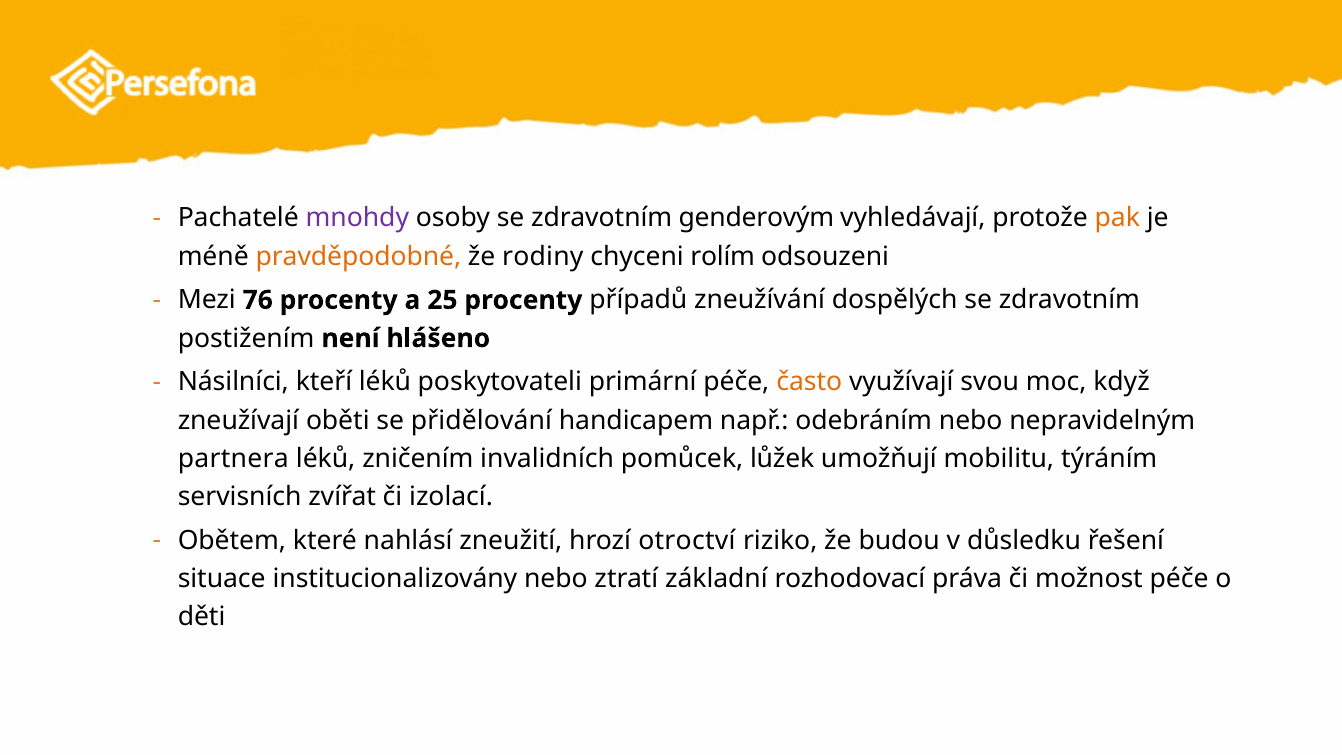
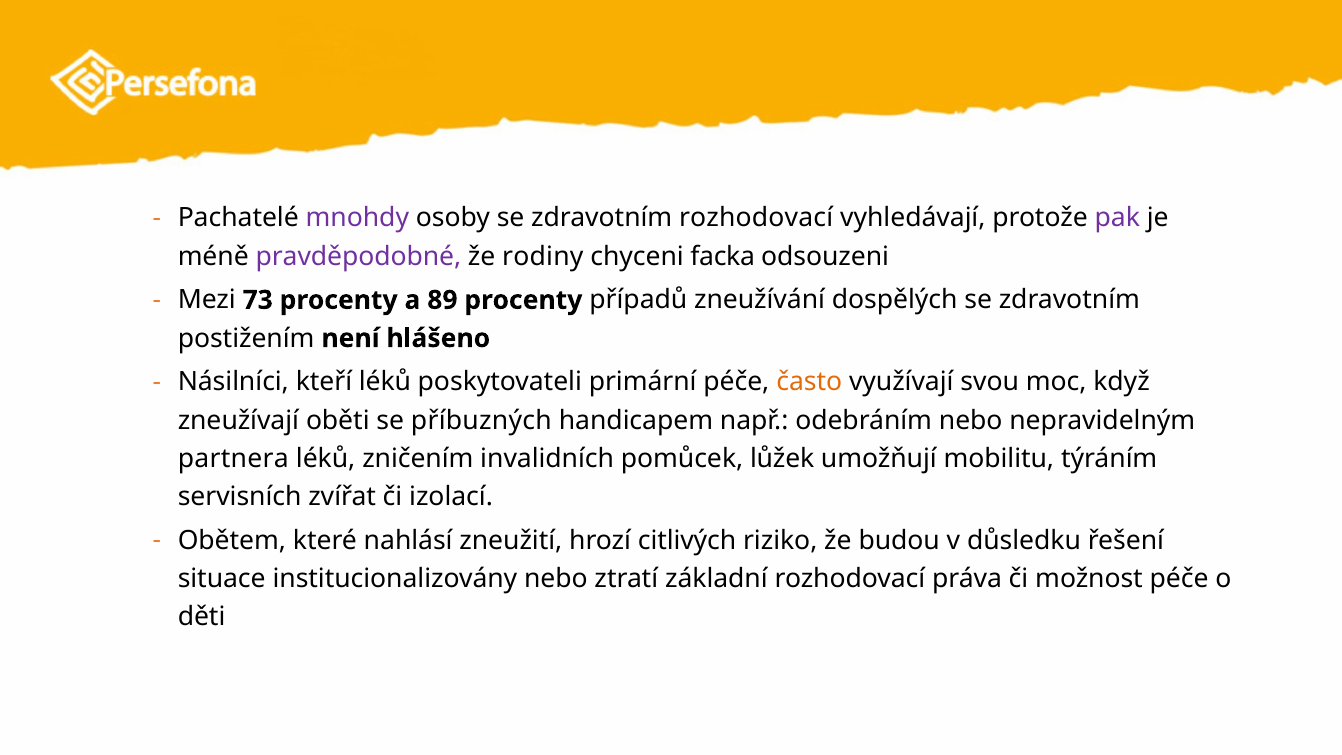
zdravotním genderovým: genderovým -> rozhodovací
pak colour: orange -> purple
pravděpodobné colour: orange -> purple
rolím: rolím -> facka
76: 76 -> 73
25: 25 -> 89
přidělování: přidělování -> příbuzných
otroctví: otroctví -> citlivých
